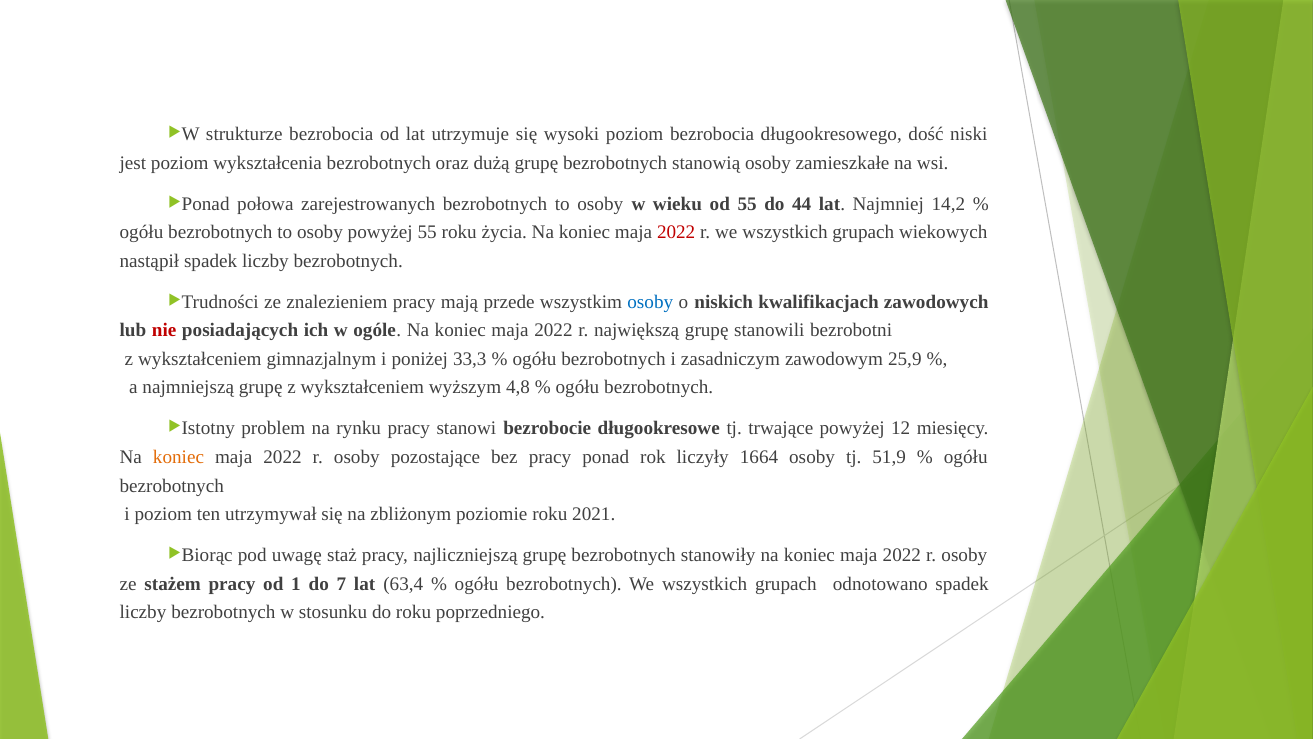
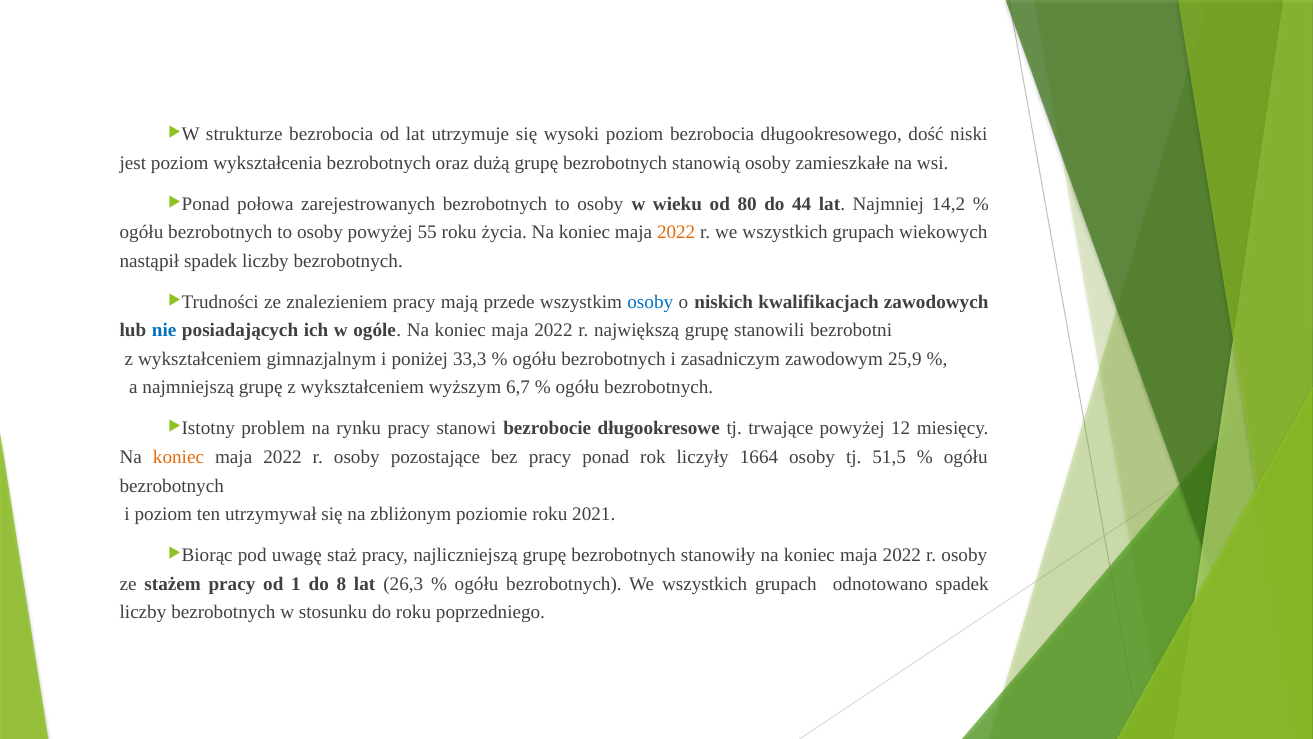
od 55: 55 -> 80
2022 at (676, 232) colour: red -> orange
nie colour: red -> blue
4,8: 4,8 -> 6,7
51,9: 51,9 -> 51,5
7: 7 -> 8
63,4: 63,4 -> 26,3
